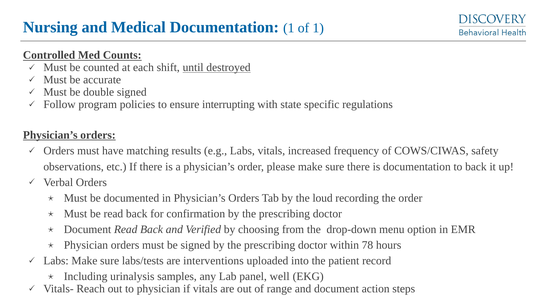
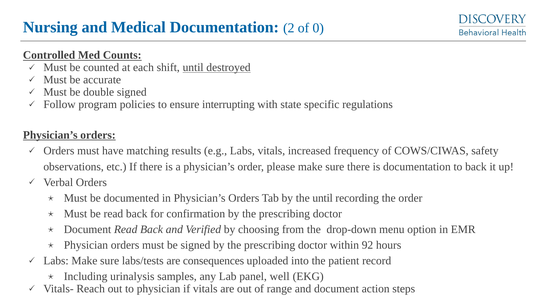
Documentation 1: 1 -> 2
of 1: 1 -> 0
the loud: loud -> until
78: 78 -> 92
interventions: interventions -> consequences
